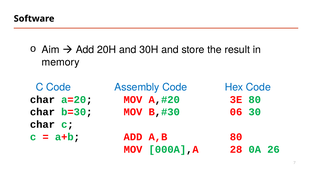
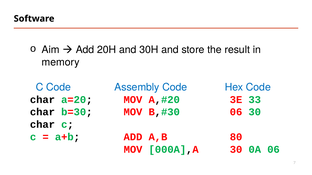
3E 80: 80 -> 33
000A],A 28: 28 -> 30
0A 26: 26 -> 06
